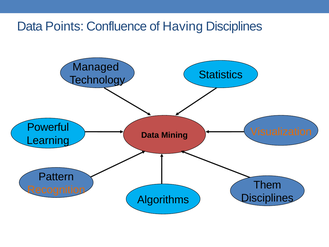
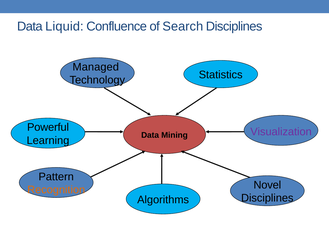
Points: Points -> Liquid
Having: Having -> Search
Visualization colour: orange -> purple
Them: Them -> Novel
